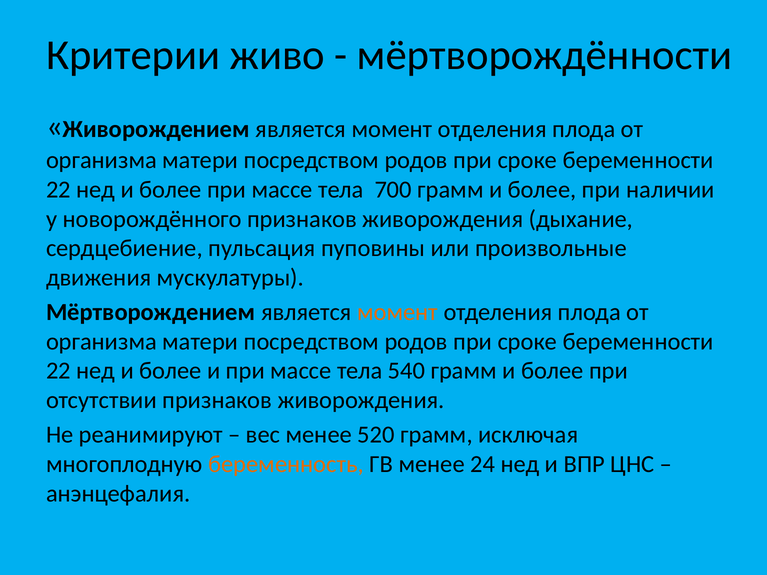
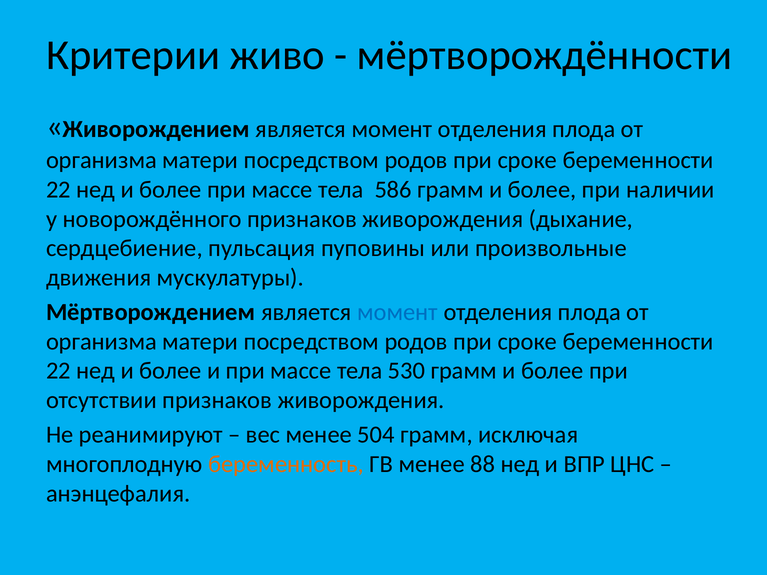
700: 700 -> 586
момент at (398, 312) colour: orange -> blue
540: 540 -> 530
520: 520 -> 504
24: 24 -> 88
